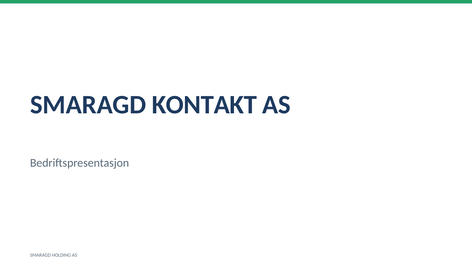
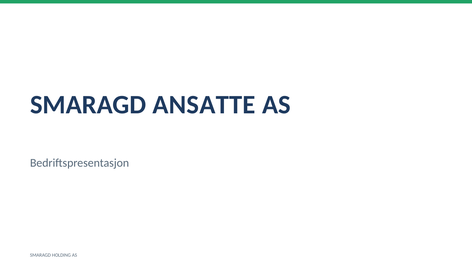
KONTAKT: KONTAKT -> ANSATTE
